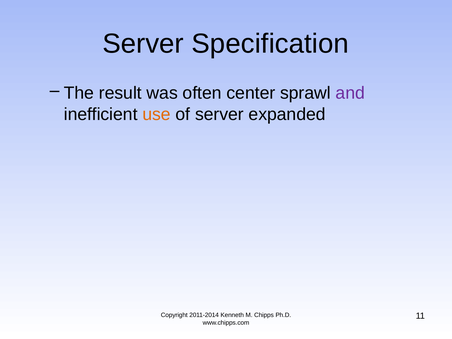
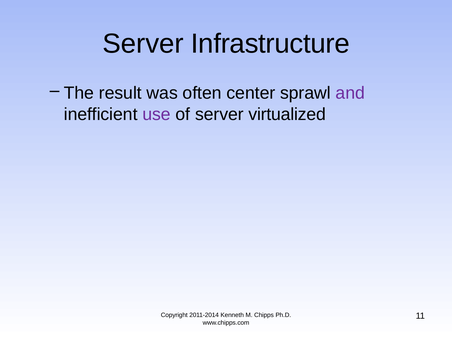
Specification: Specification -> Infrastructure
use colour: orange -> purple
expanded: expanded -> virtualized
